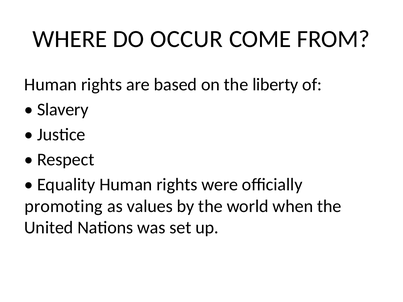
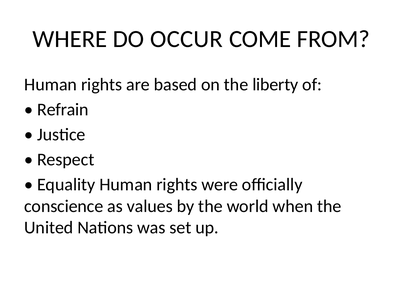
Slavery: Slavery -> Refrain
promoting: promoting -> conscience
